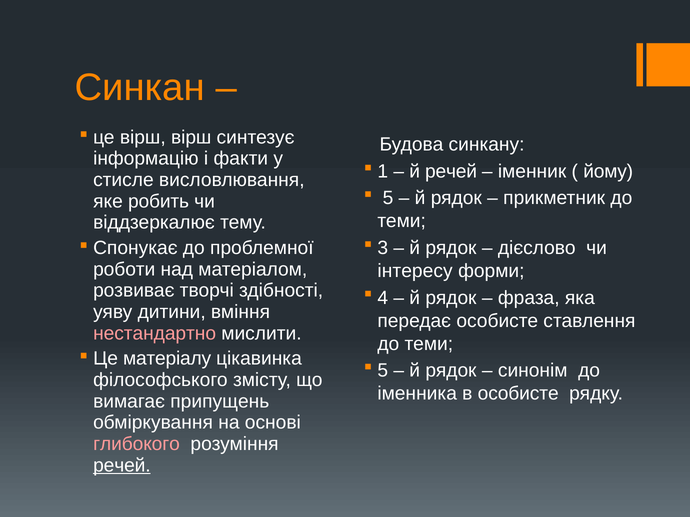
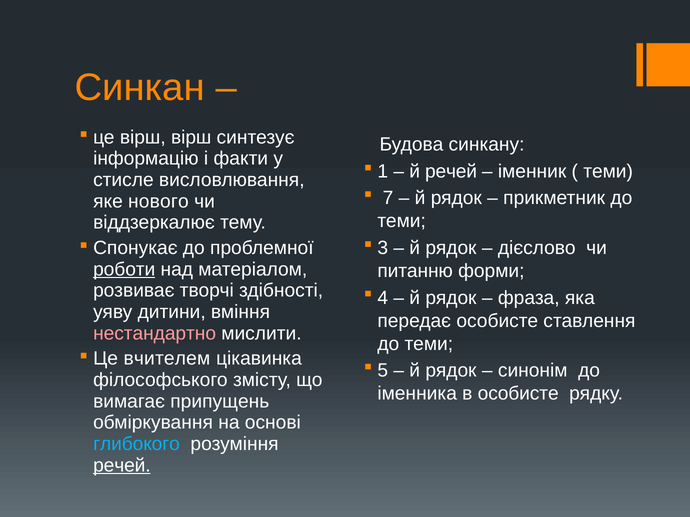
йому at (608, 171): йому -> теми
5 at (388, 198): 5 -> 7
робить: робить -> нового
роботи underline: none -> present
інтересу: інтересу -> питанню
матеріалу: матеріалу -> вчителем
глибокого colour: pink -> light blue
